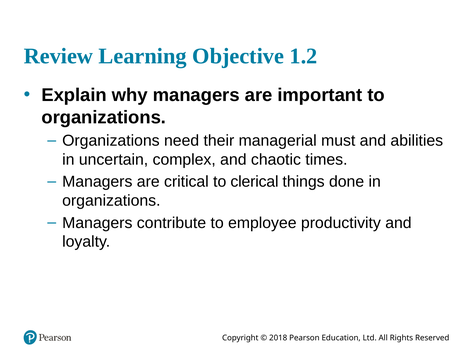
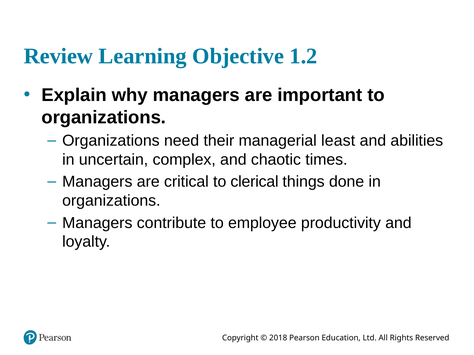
must: must -> least
